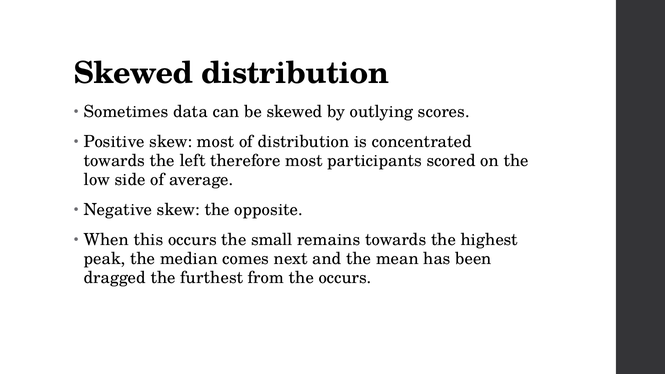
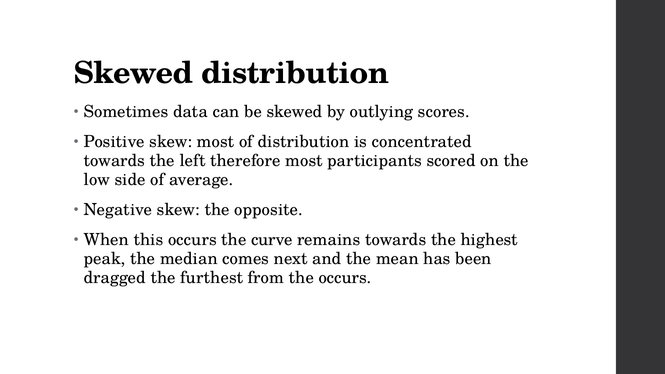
small: small -> curve
